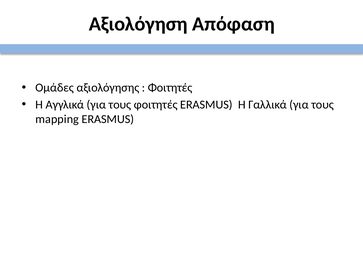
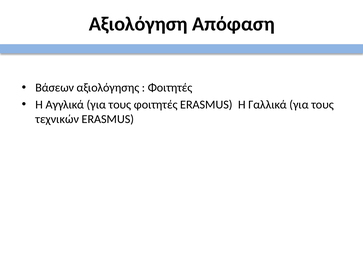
Ομάδες: Ομάδες -> Βάσεων
mapping: mapping -> τεχνικών
